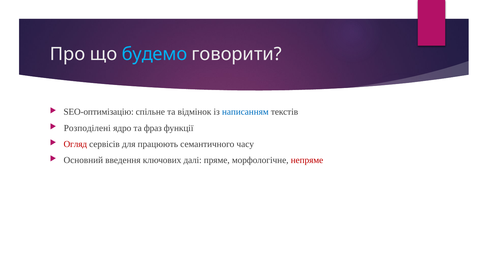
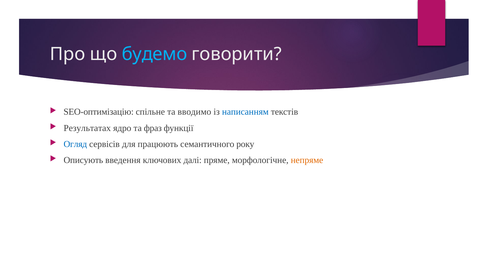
відмінок: відмінок -> вводимо
Розподілені: Розподілені -> Результатах
Огляд colour: red -> blue
часу: часу -> року
Основний: Основний -> Описують
непряме colour: red -> orange
